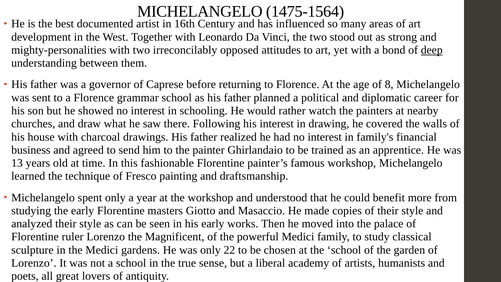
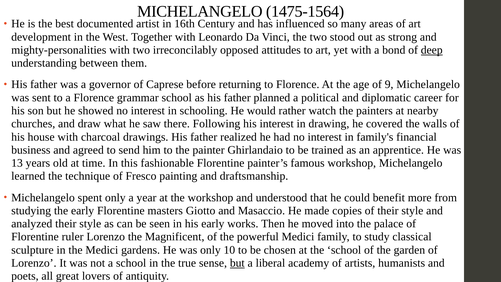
8: 8 -> 9
22: 22 -> 10
but at (237, 263) underline: none -> present
